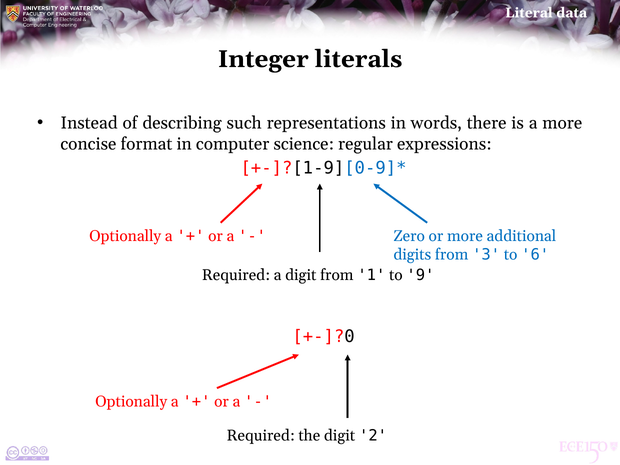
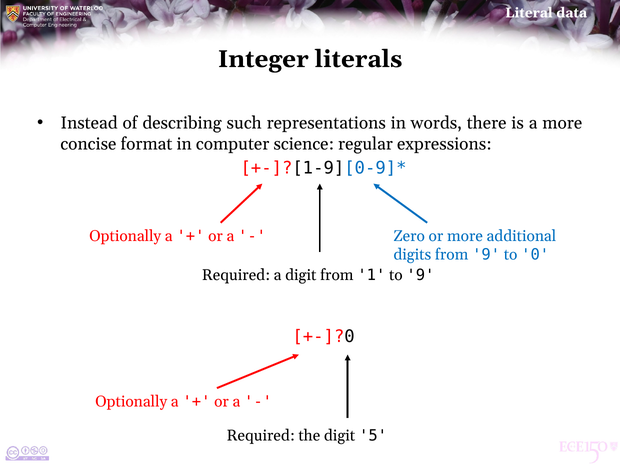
from 3: 3 -> 9
to 6: 6 -> 0
2: 2 -> 5
